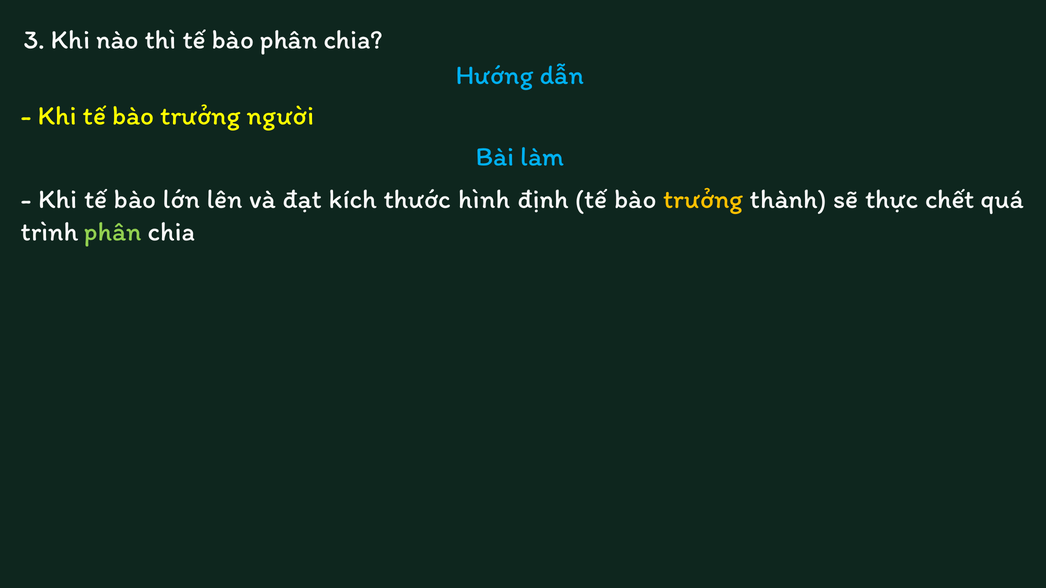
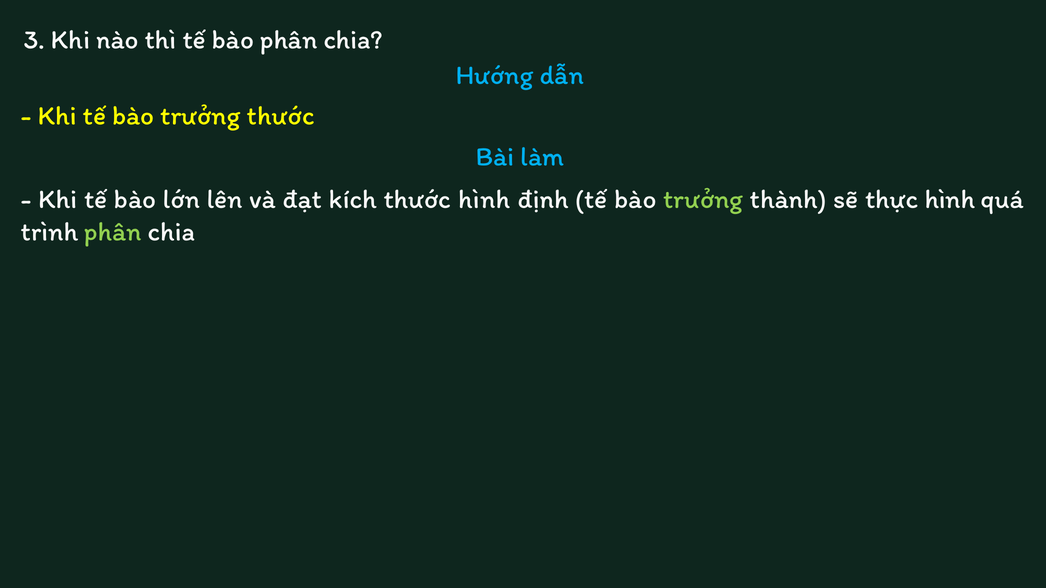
trưởng người: người -> thước
trưởng at (703, 199) colour: yellow -> light green
thực chết: chết -> hình
